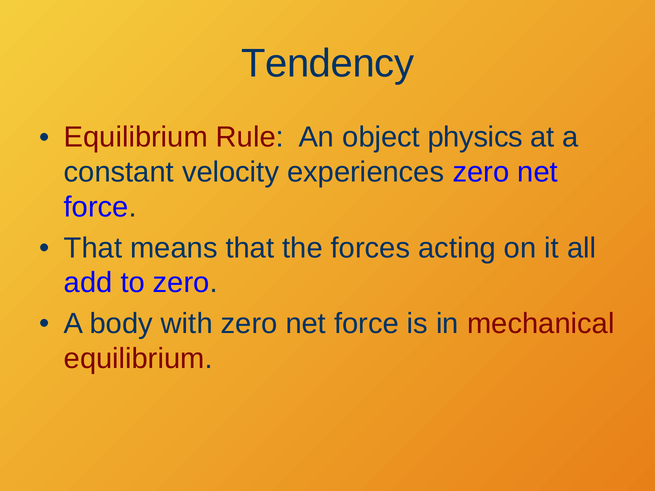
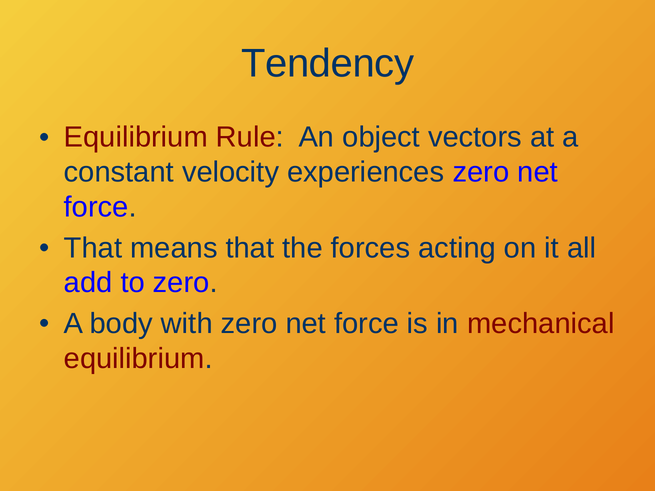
physics: physics -> vectors
